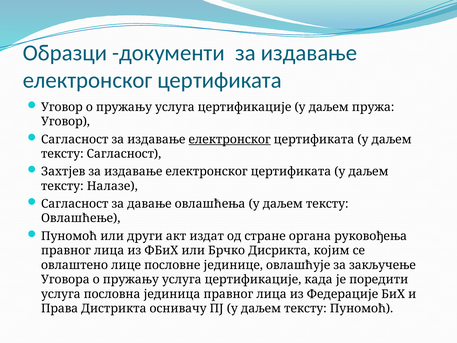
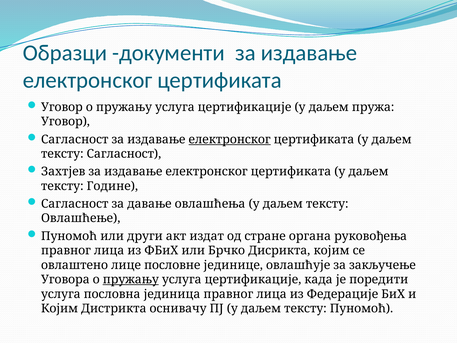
Налазе: Налазе -> Године
пружању at (131, 279) underline: none -> present
Права at (60, 308): Права -> Којим
